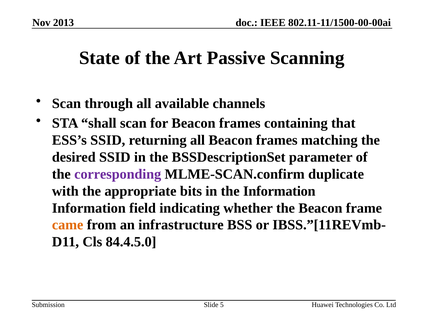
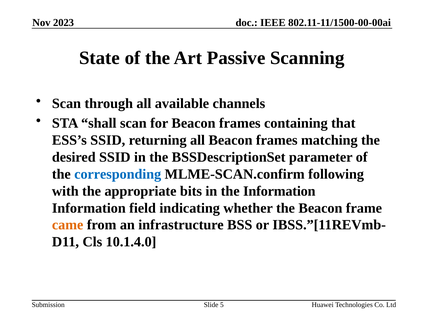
2013: 2013 -> 2023
corresponding colour: purple -> blue
duplicate: duplicate -> following
84.4.5.0: 84.4.5.0 -> 10.1.4.0
